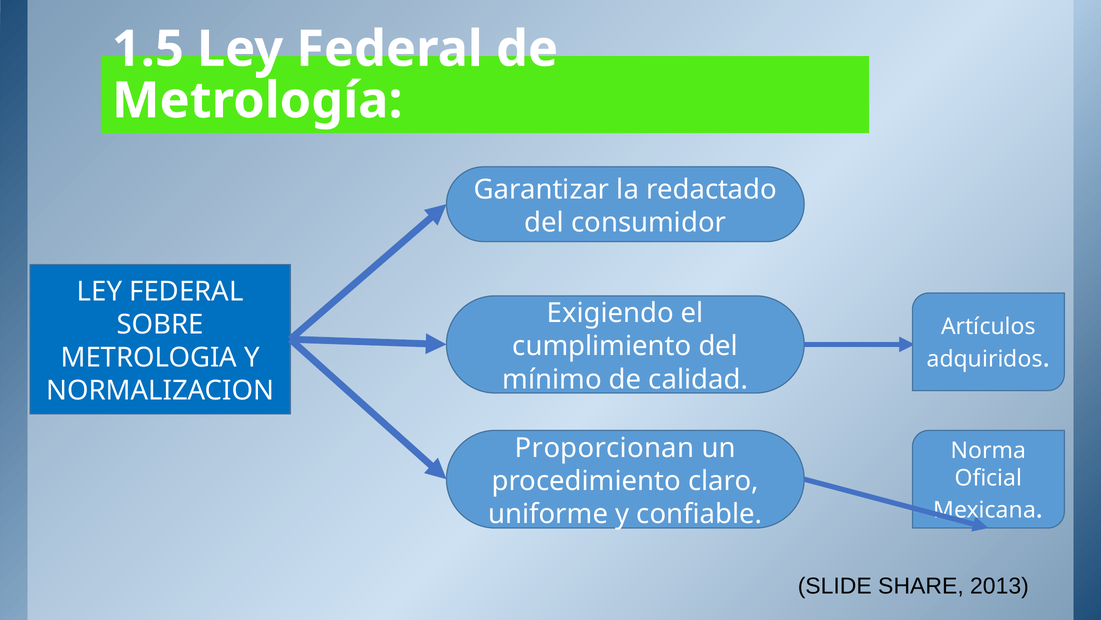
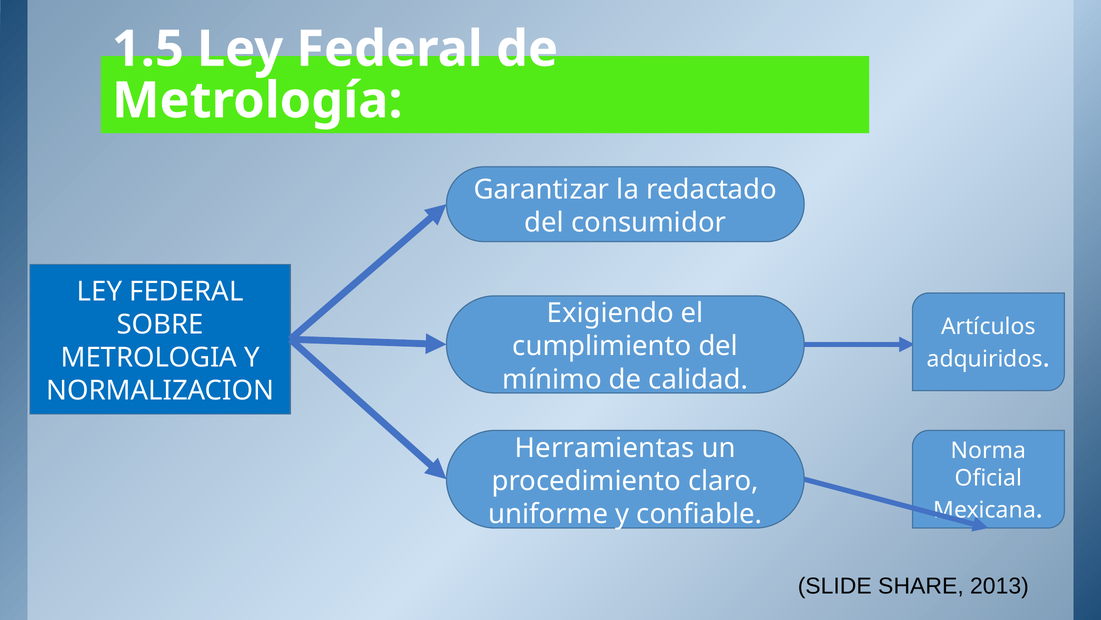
Proporcionan: Proporcionan -> Herramientas
